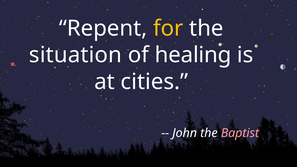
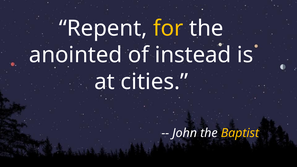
situation: situation -> anointed
healing: healing -> instead
Baptist colour: pink -> yellow
